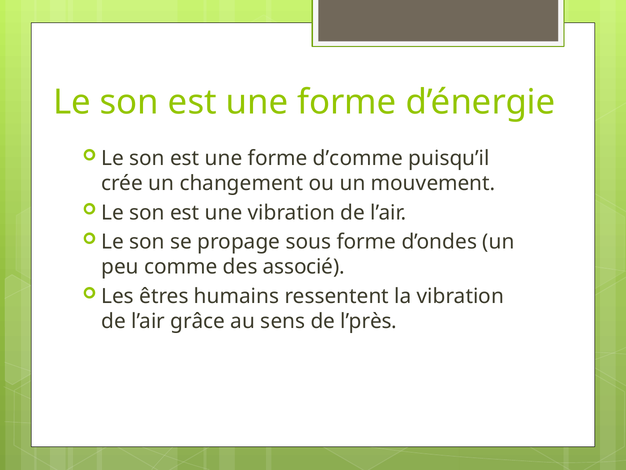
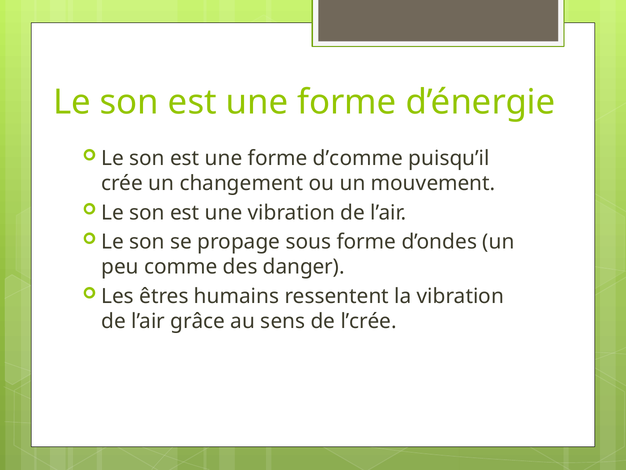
associé: associé -> danger
l’près: l’près -> l’crée
